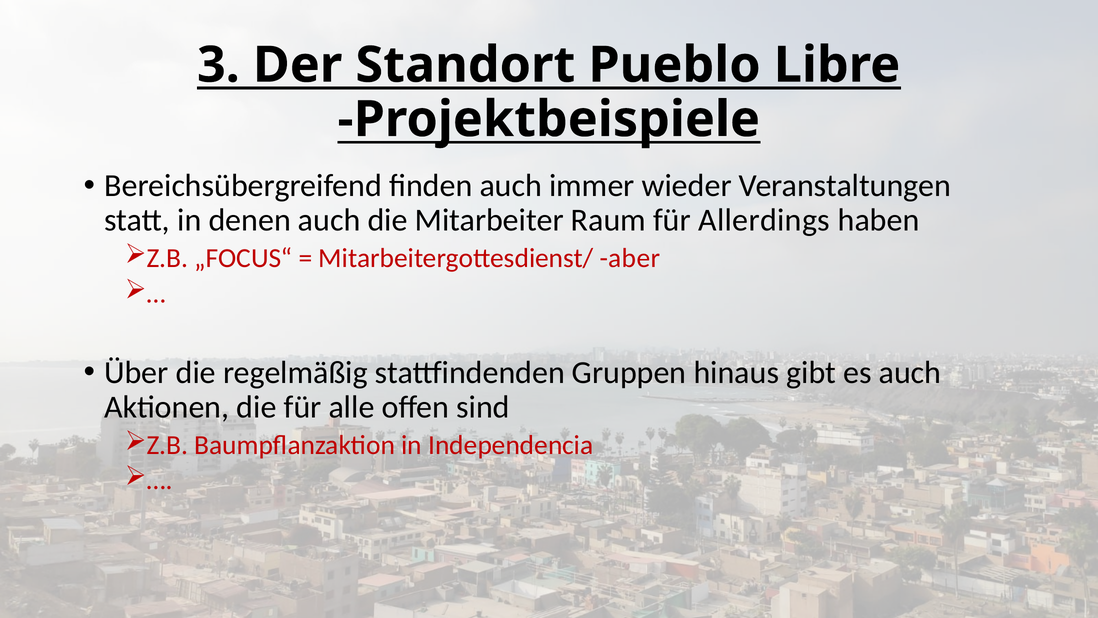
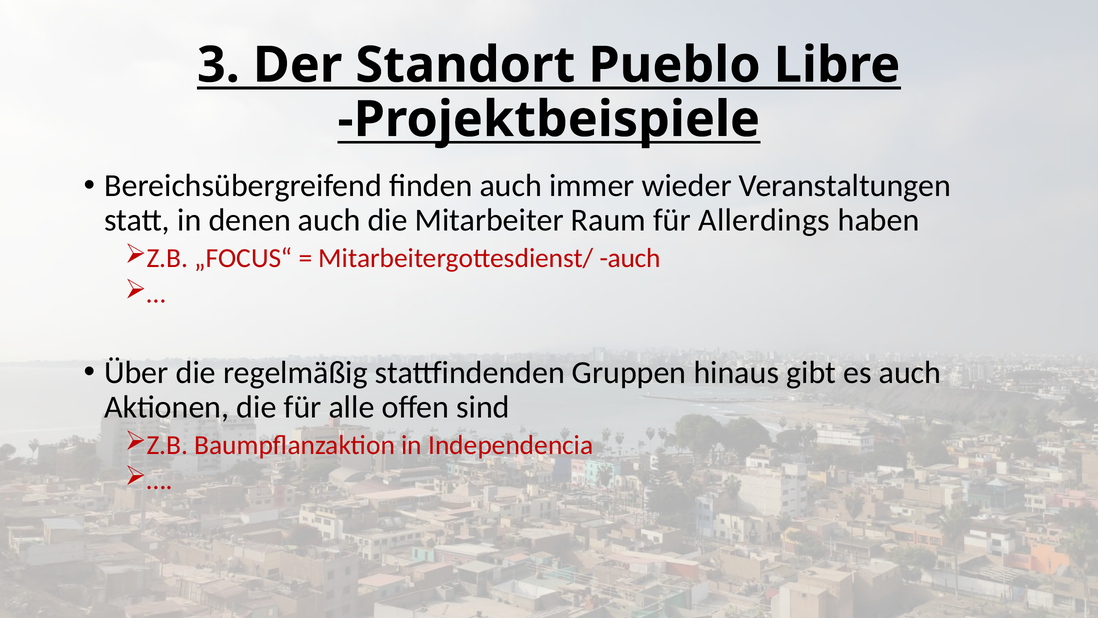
Mitarbeitergottesdienst/ aber: aber -> auch
